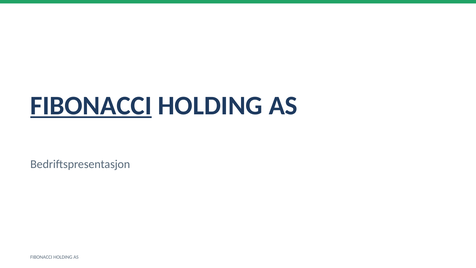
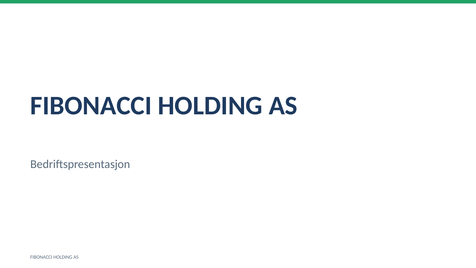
FIBONACCI at (91, 106) underline: present -> none
